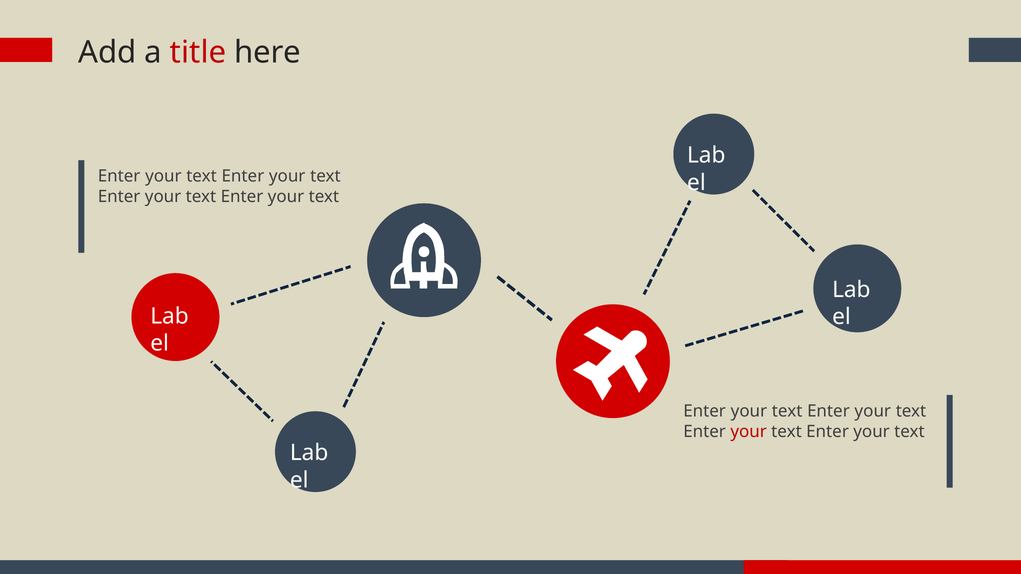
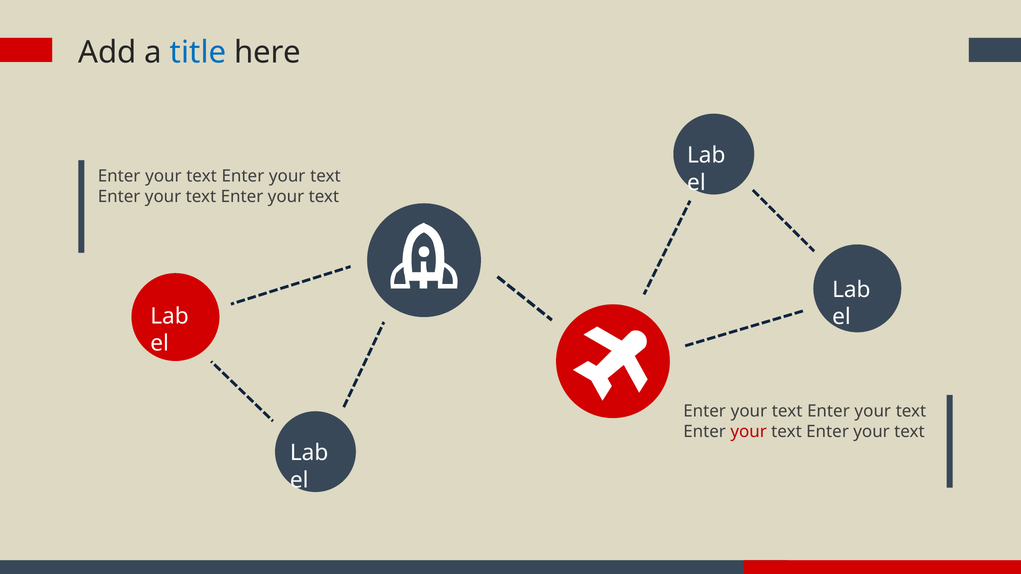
title colour: red -> blue
